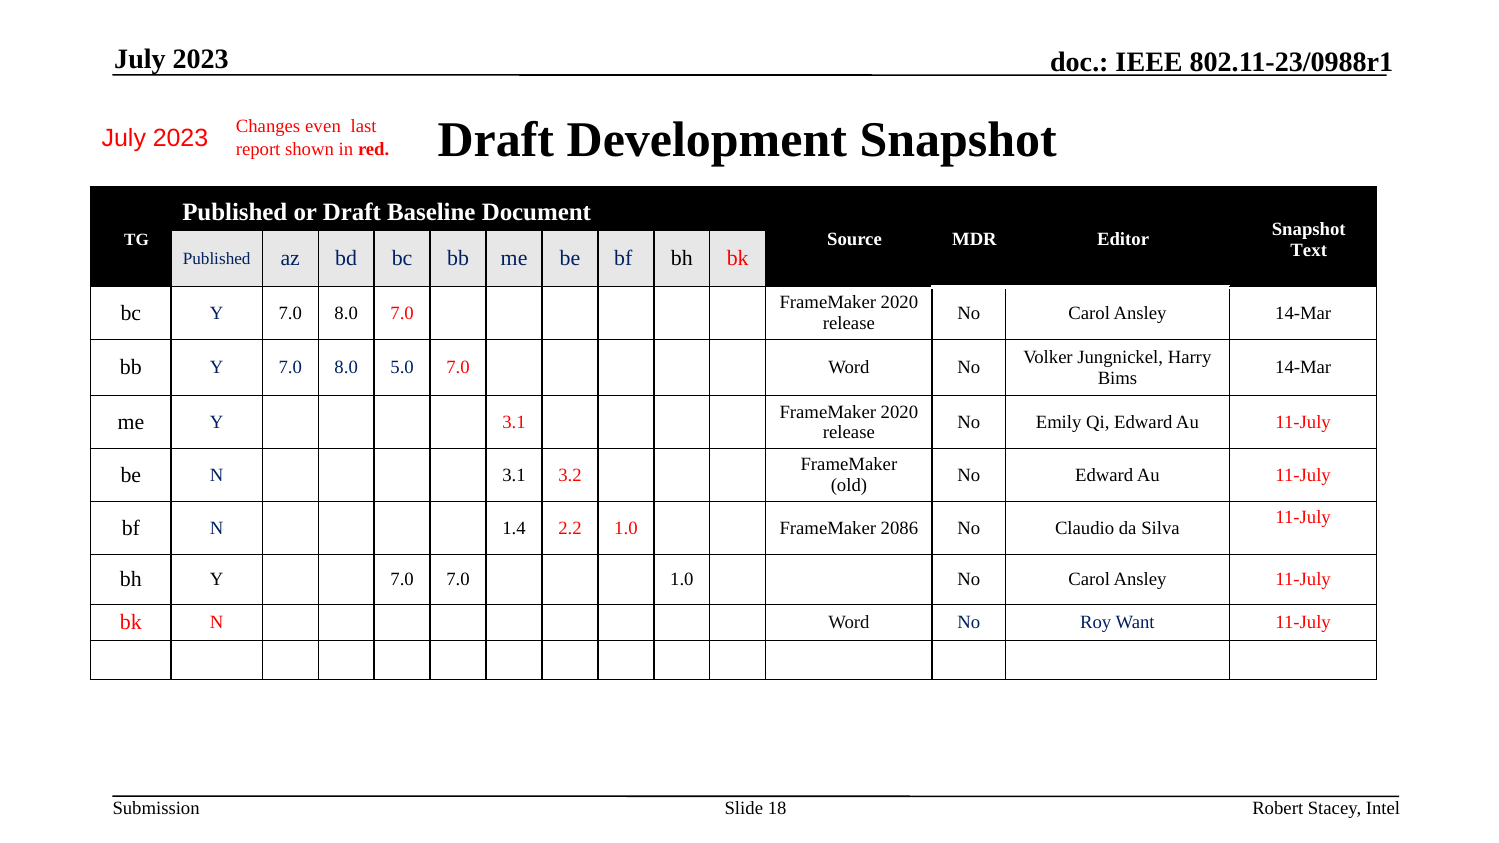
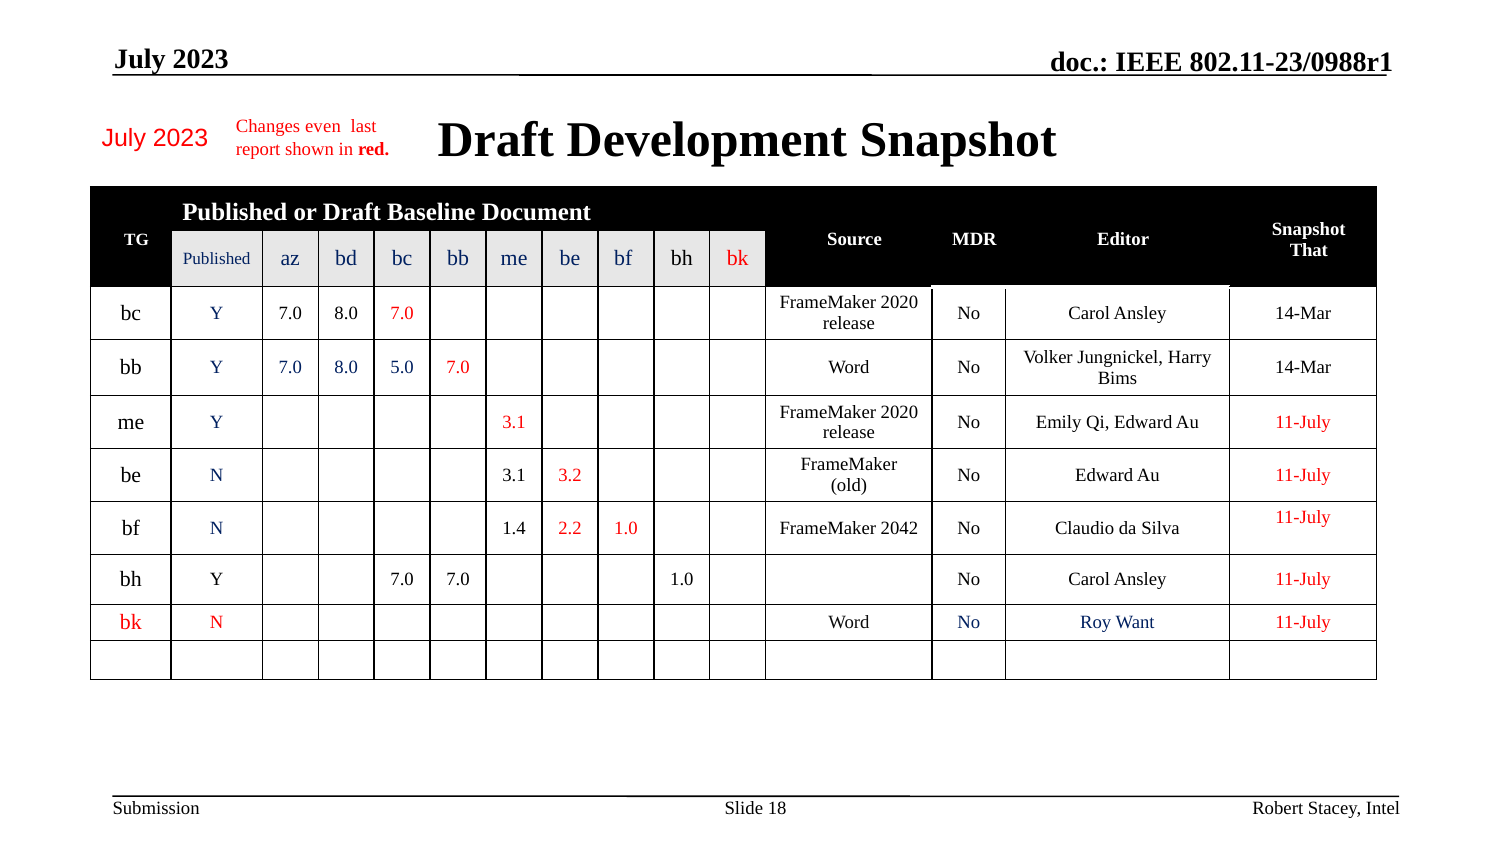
Text: Text -> That
2086: 2086 -> 2042
